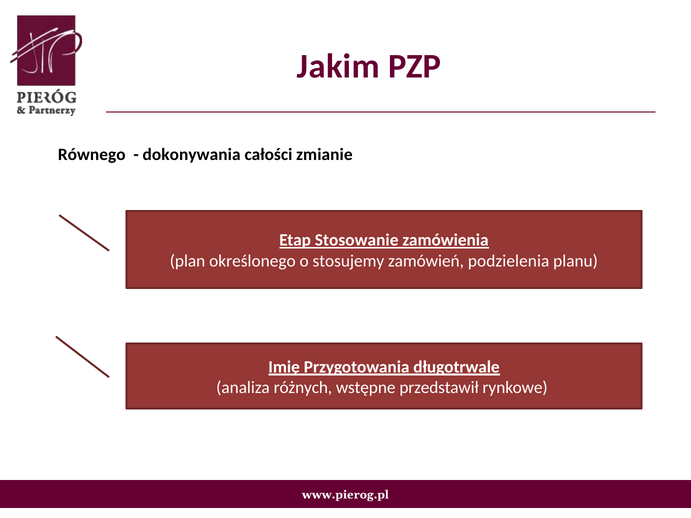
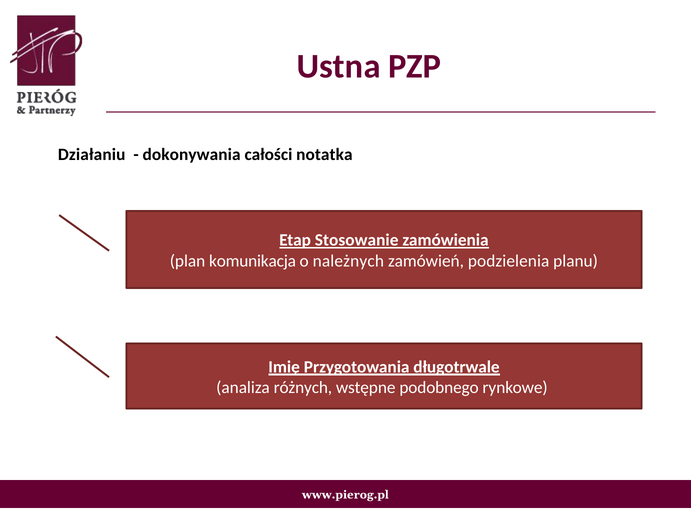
Jakim: Jakim -> Ustna
Równego: Równego -> Działaniu
zmianie: zmianie -> notatka
określonego: określonego -> komunikacja
stosujemy: stosujemy -> należnych
przedstawił: przedstawił -> podobnego
